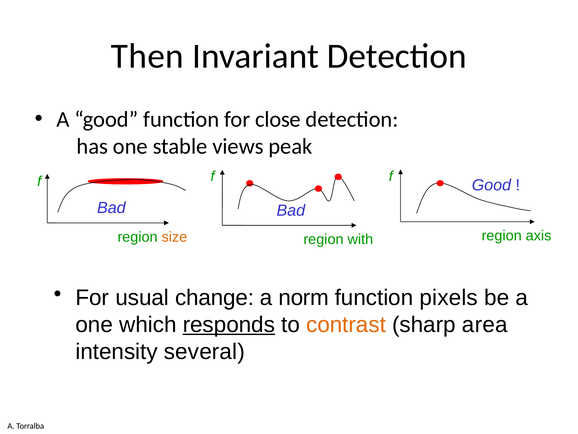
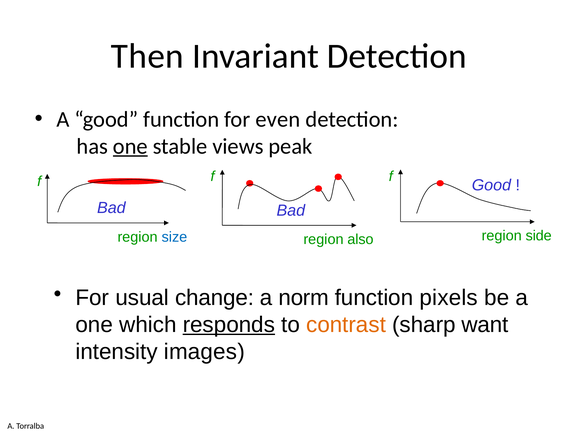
close: close -> even
one at (130, 146) underline: none -> present
axis: axis -> side
size colour: orange -> blue
with: with -> also
area: area -> want
several: several -> images
